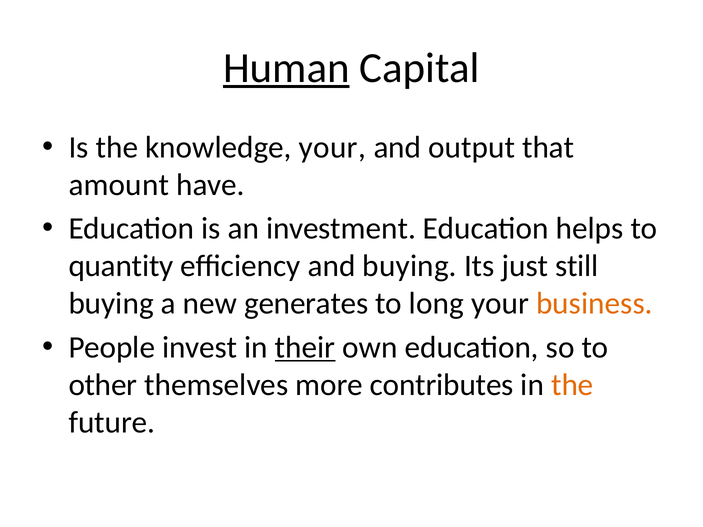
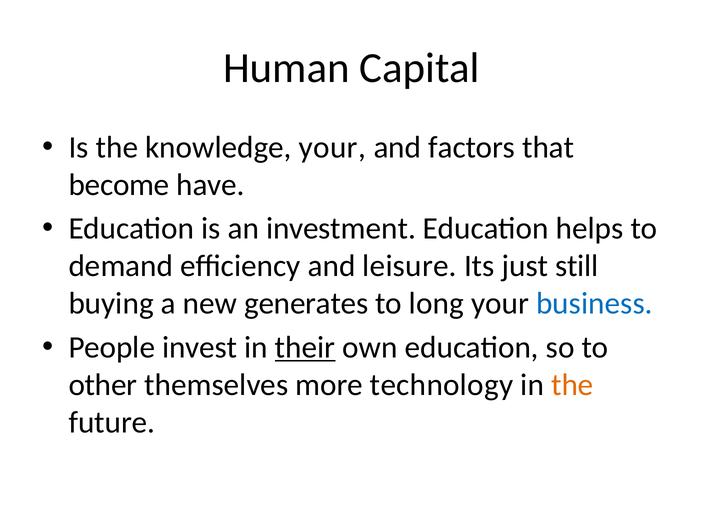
Human underline: present -> none
output: output -> factors
amount: amount -> become
quantity: quantity -> demand
and buying: buying -> leisure
business colour: orange -> blue
contributes: contributes -> technology
